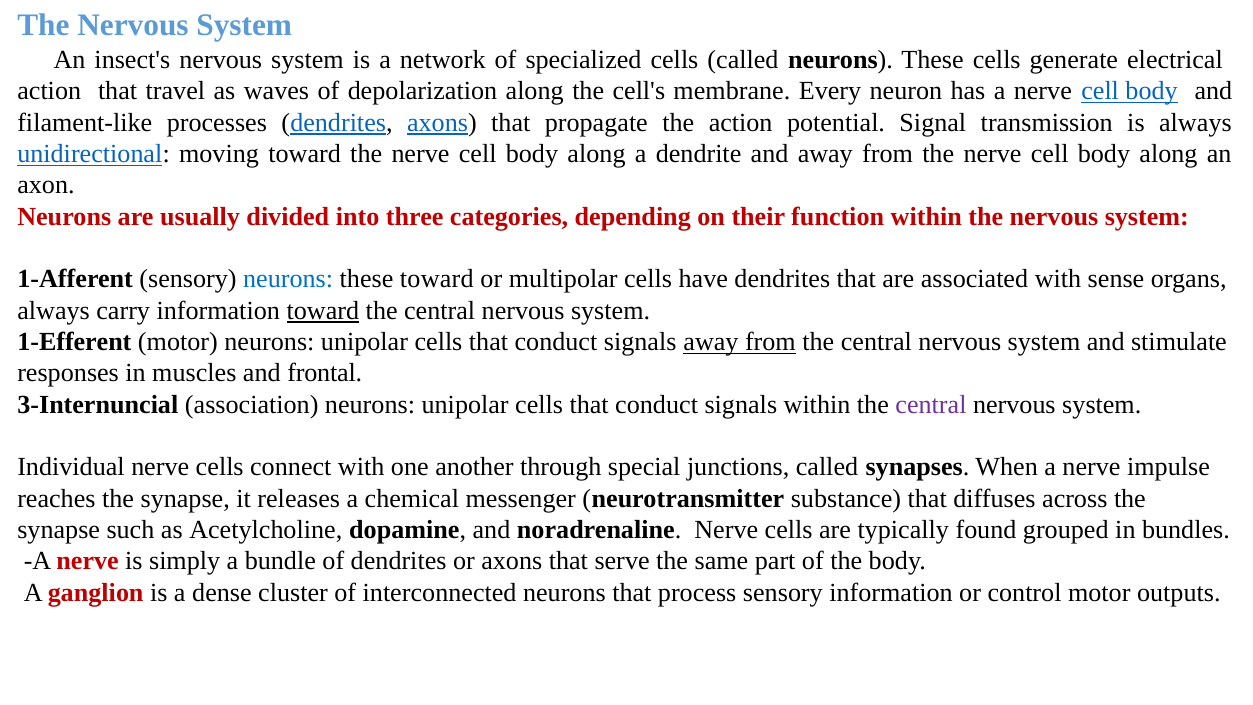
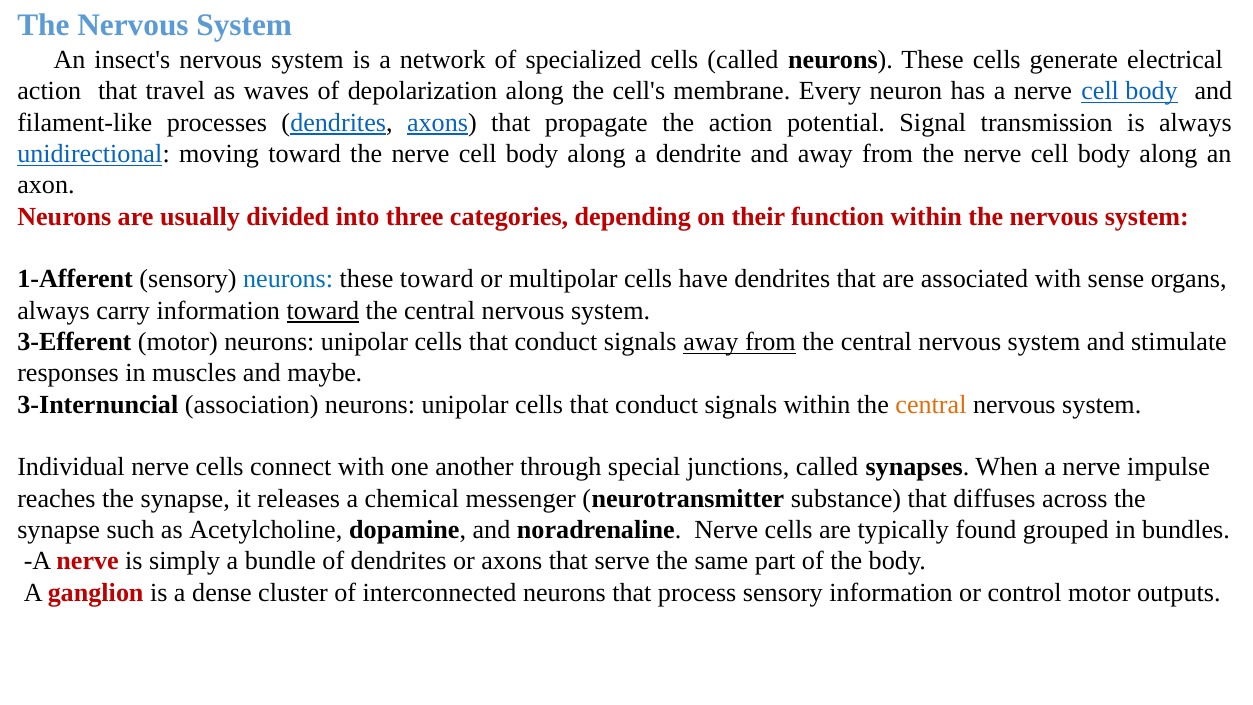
1-Efferent: 1-Efferent -> 3-Efferent
frontal: frontal -> maybe
central at (931, 404) colour: purple -> orange
